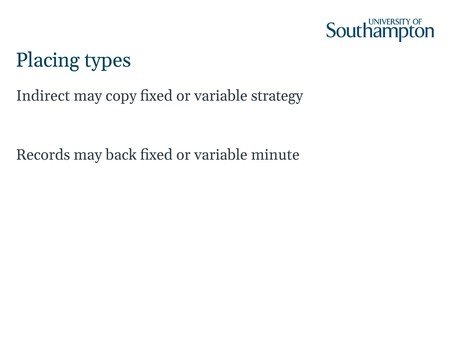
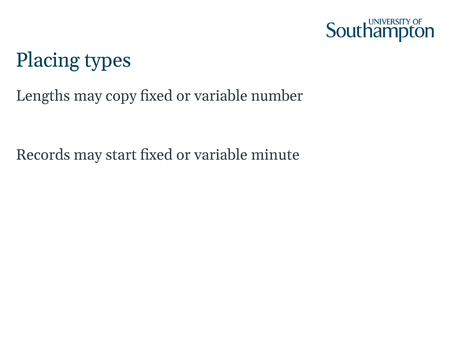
Indirect: Indirect -> Lengths
strategy: strategy -> number
back: back -> start
